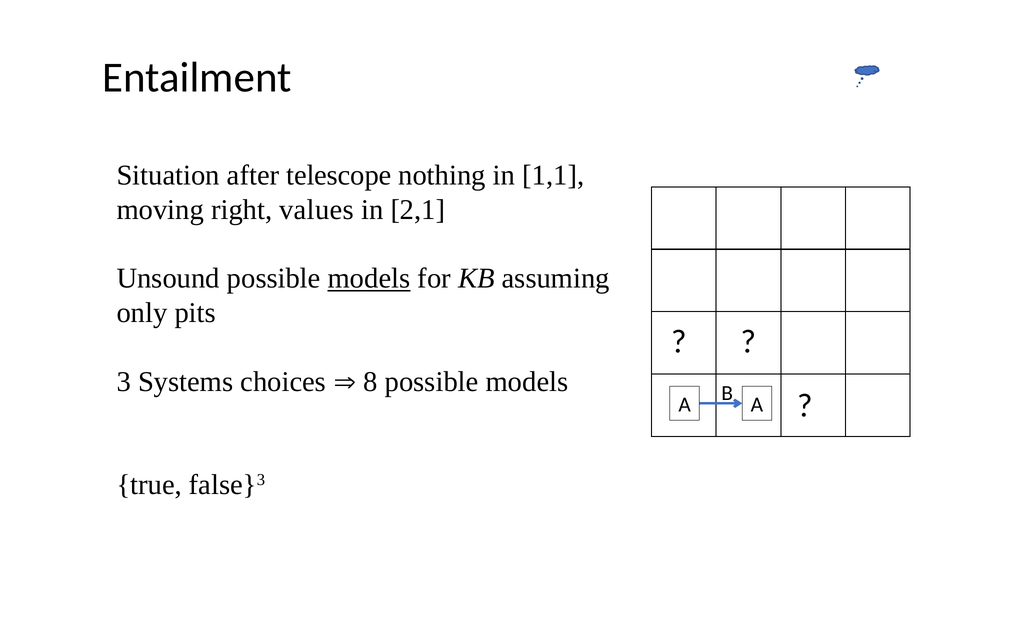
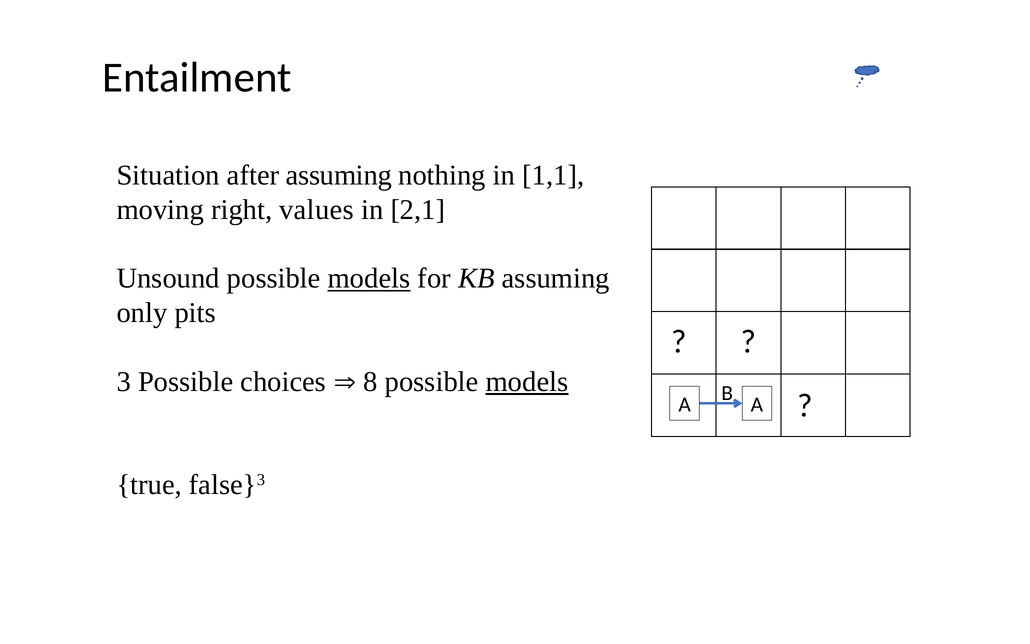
after telescope: telescope -> assuming
3 Systems: Systems -> Possible
models at (527, 381) underline: none -> present
